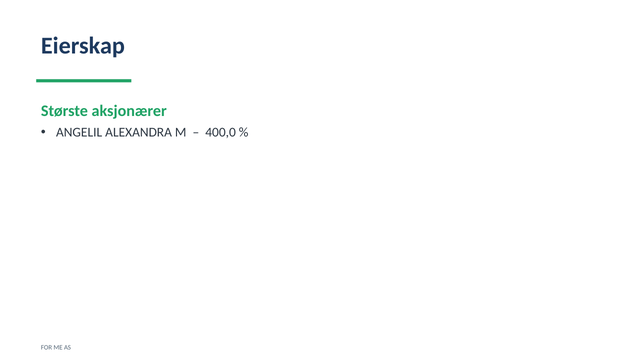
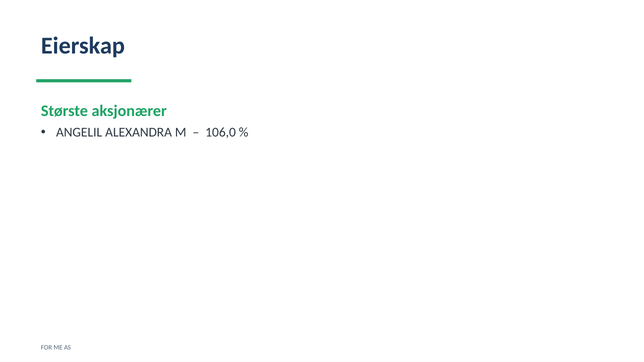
400,0: 400,0 -> 106,0
